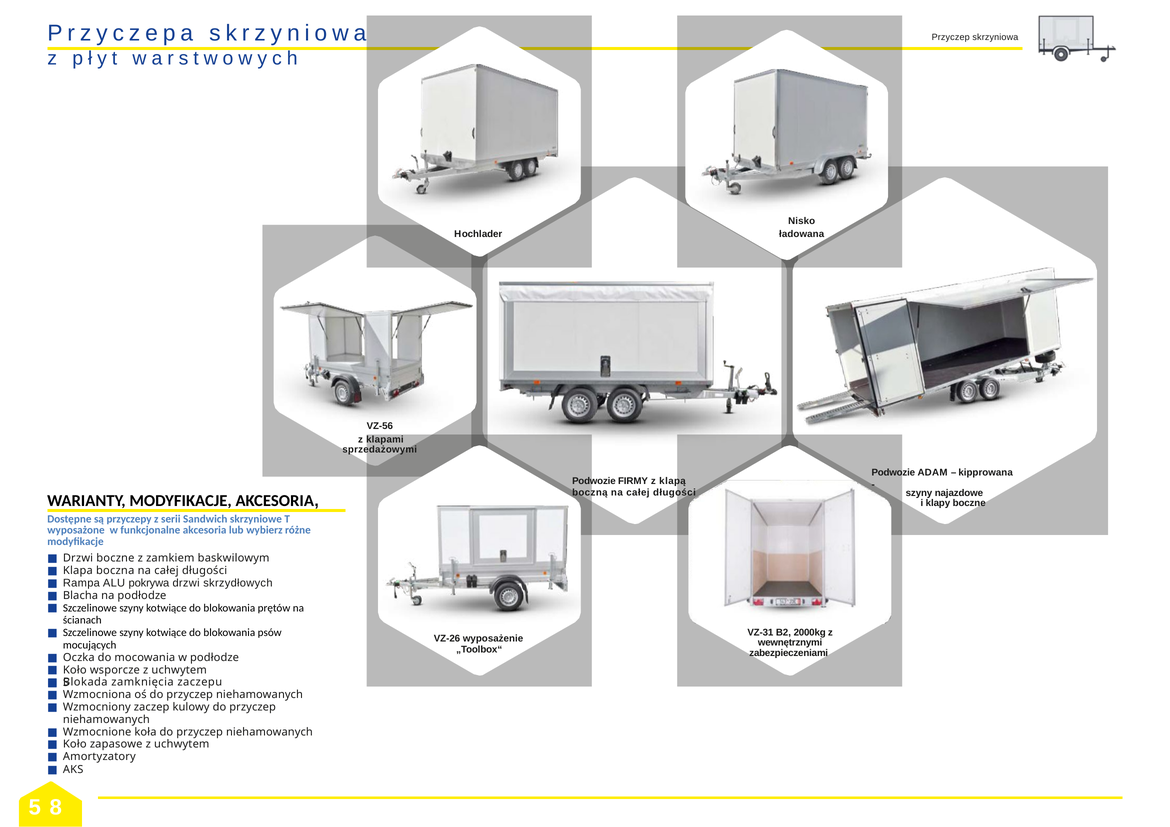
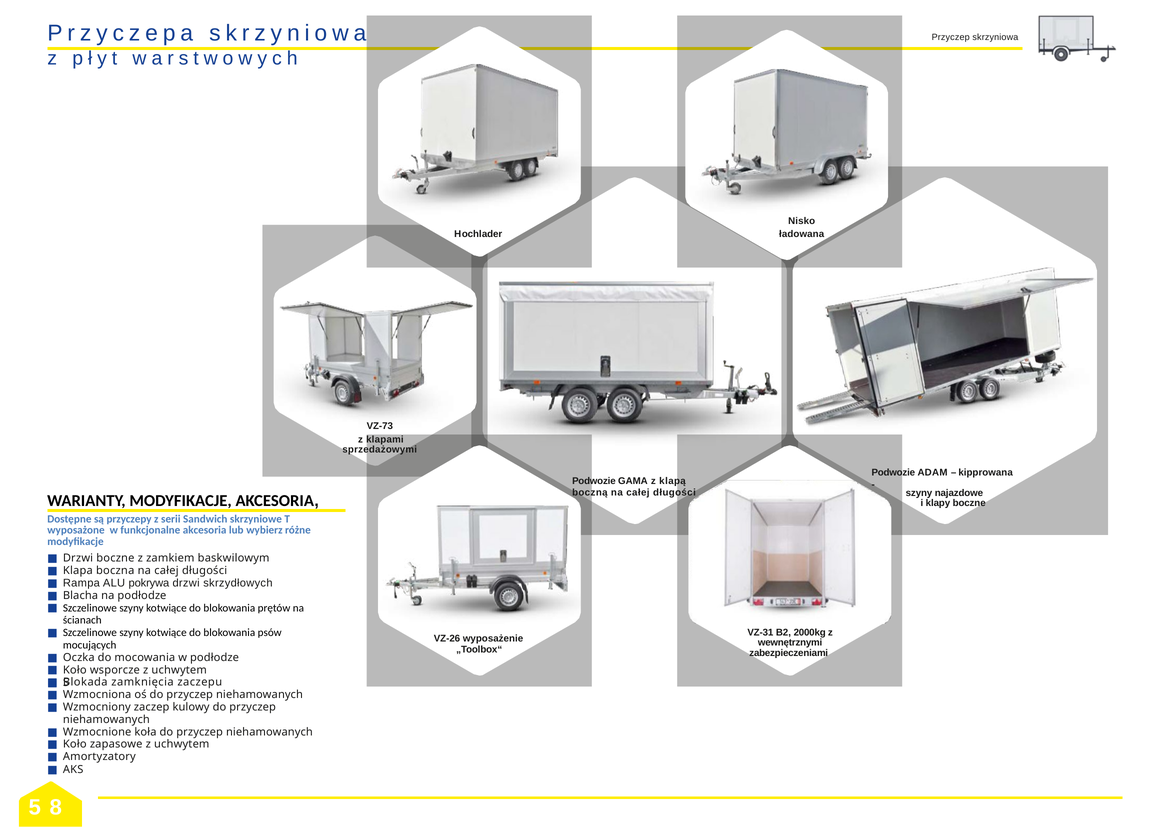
VZ-56: VZ-56 -> VZ-73
FIRMY: FIRMY -> GAMA
